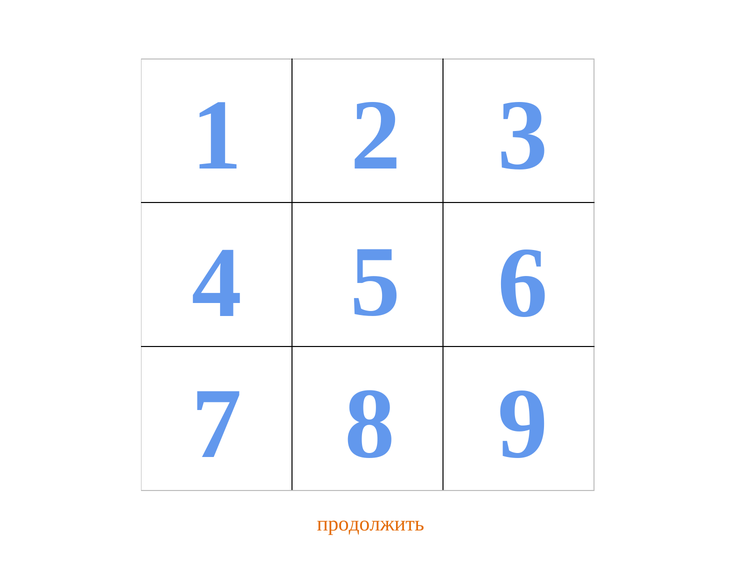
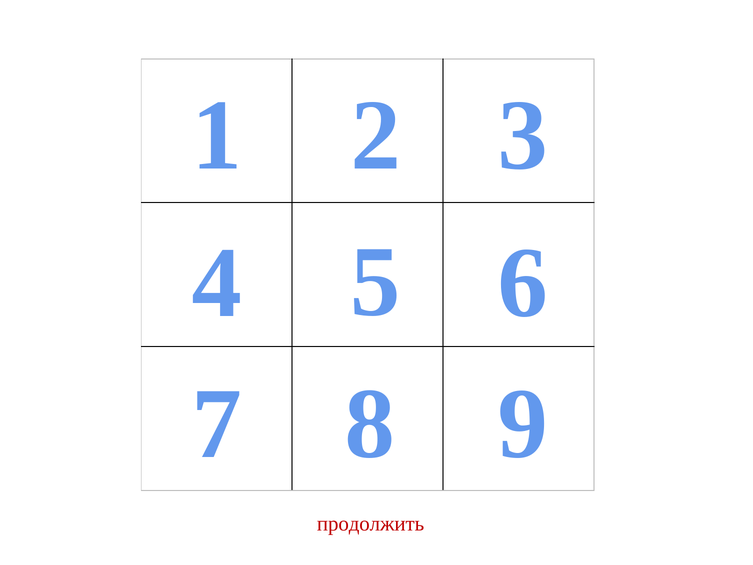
продолжить colour: orange -> red
